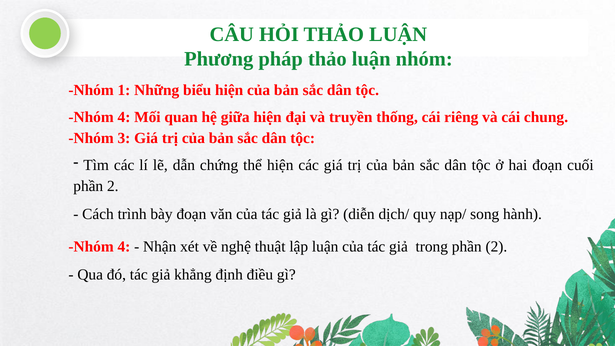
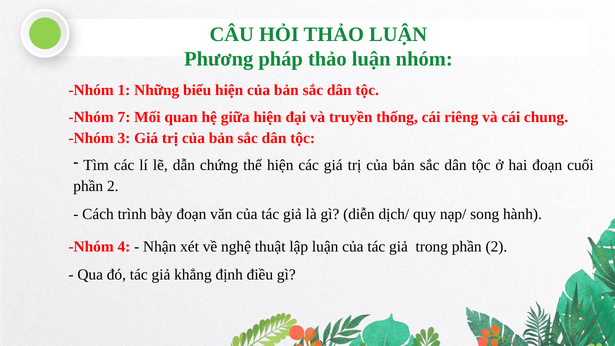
4 at (124, 117): 4 -> 7
